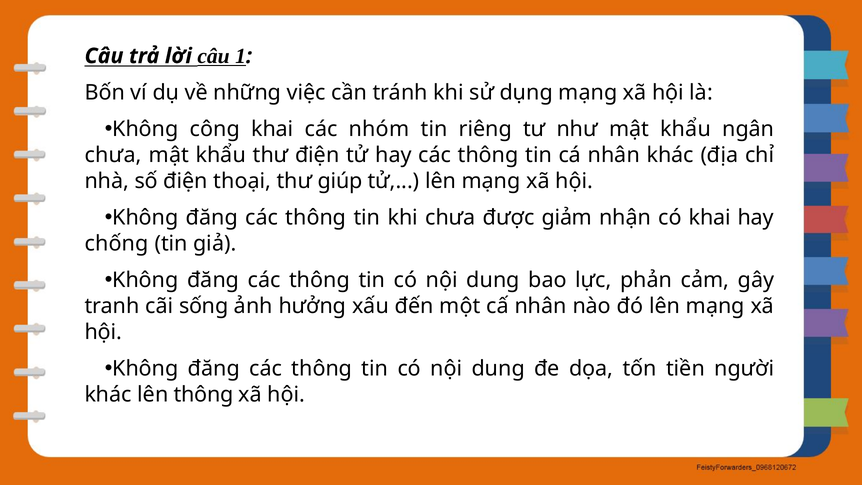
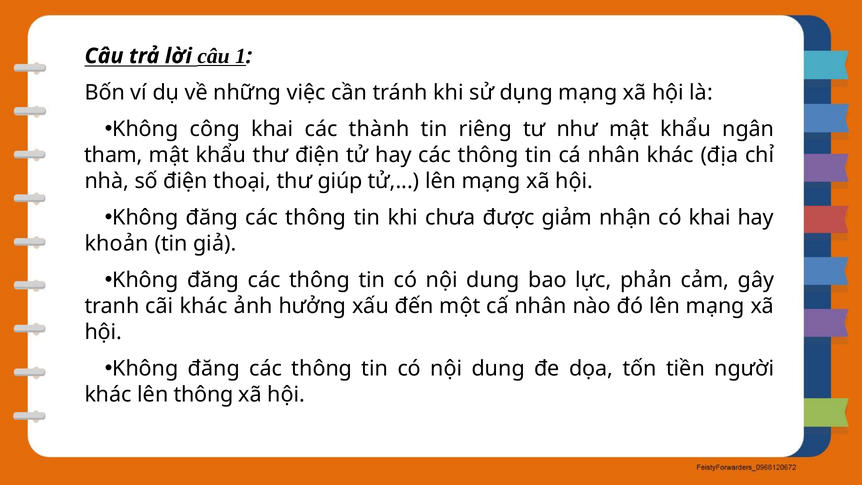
nhóm: nhóm -> thành
chưa at (113, 155): chưa -> tham
chống: chống -> khoản
cãi sống: sống -> khác
